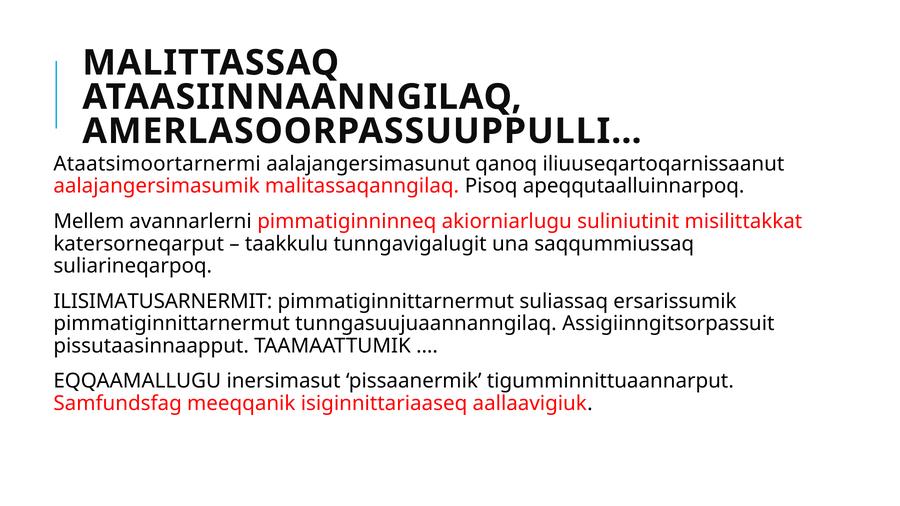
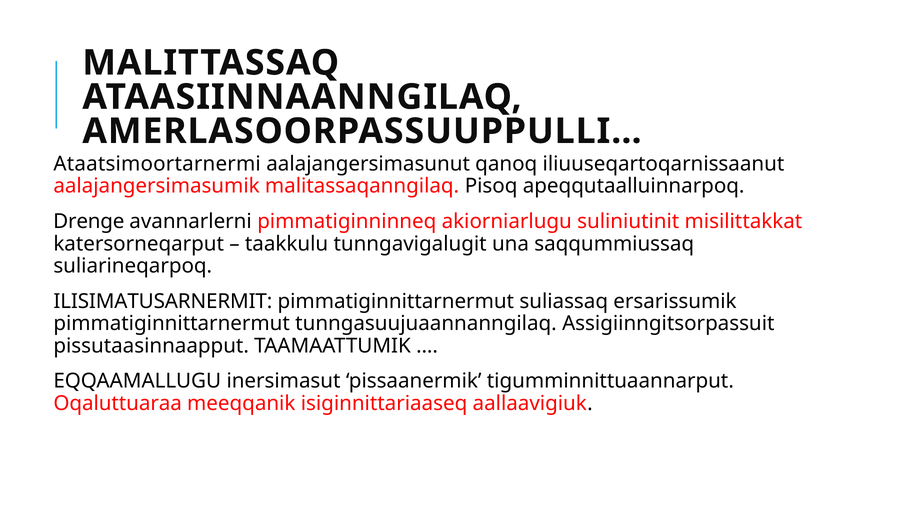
Mellem: Mellem -> Drenge
Samfundsfag: Samfundsfag -> Oqaluttuaraa
